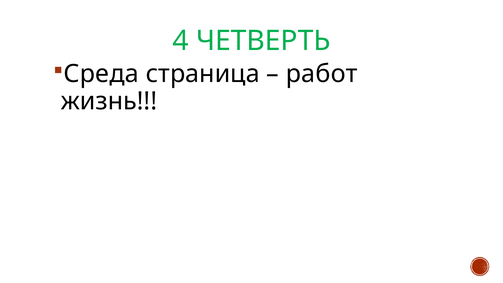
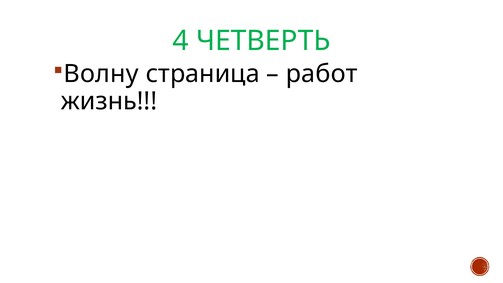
Среда: Среда -> Волну
